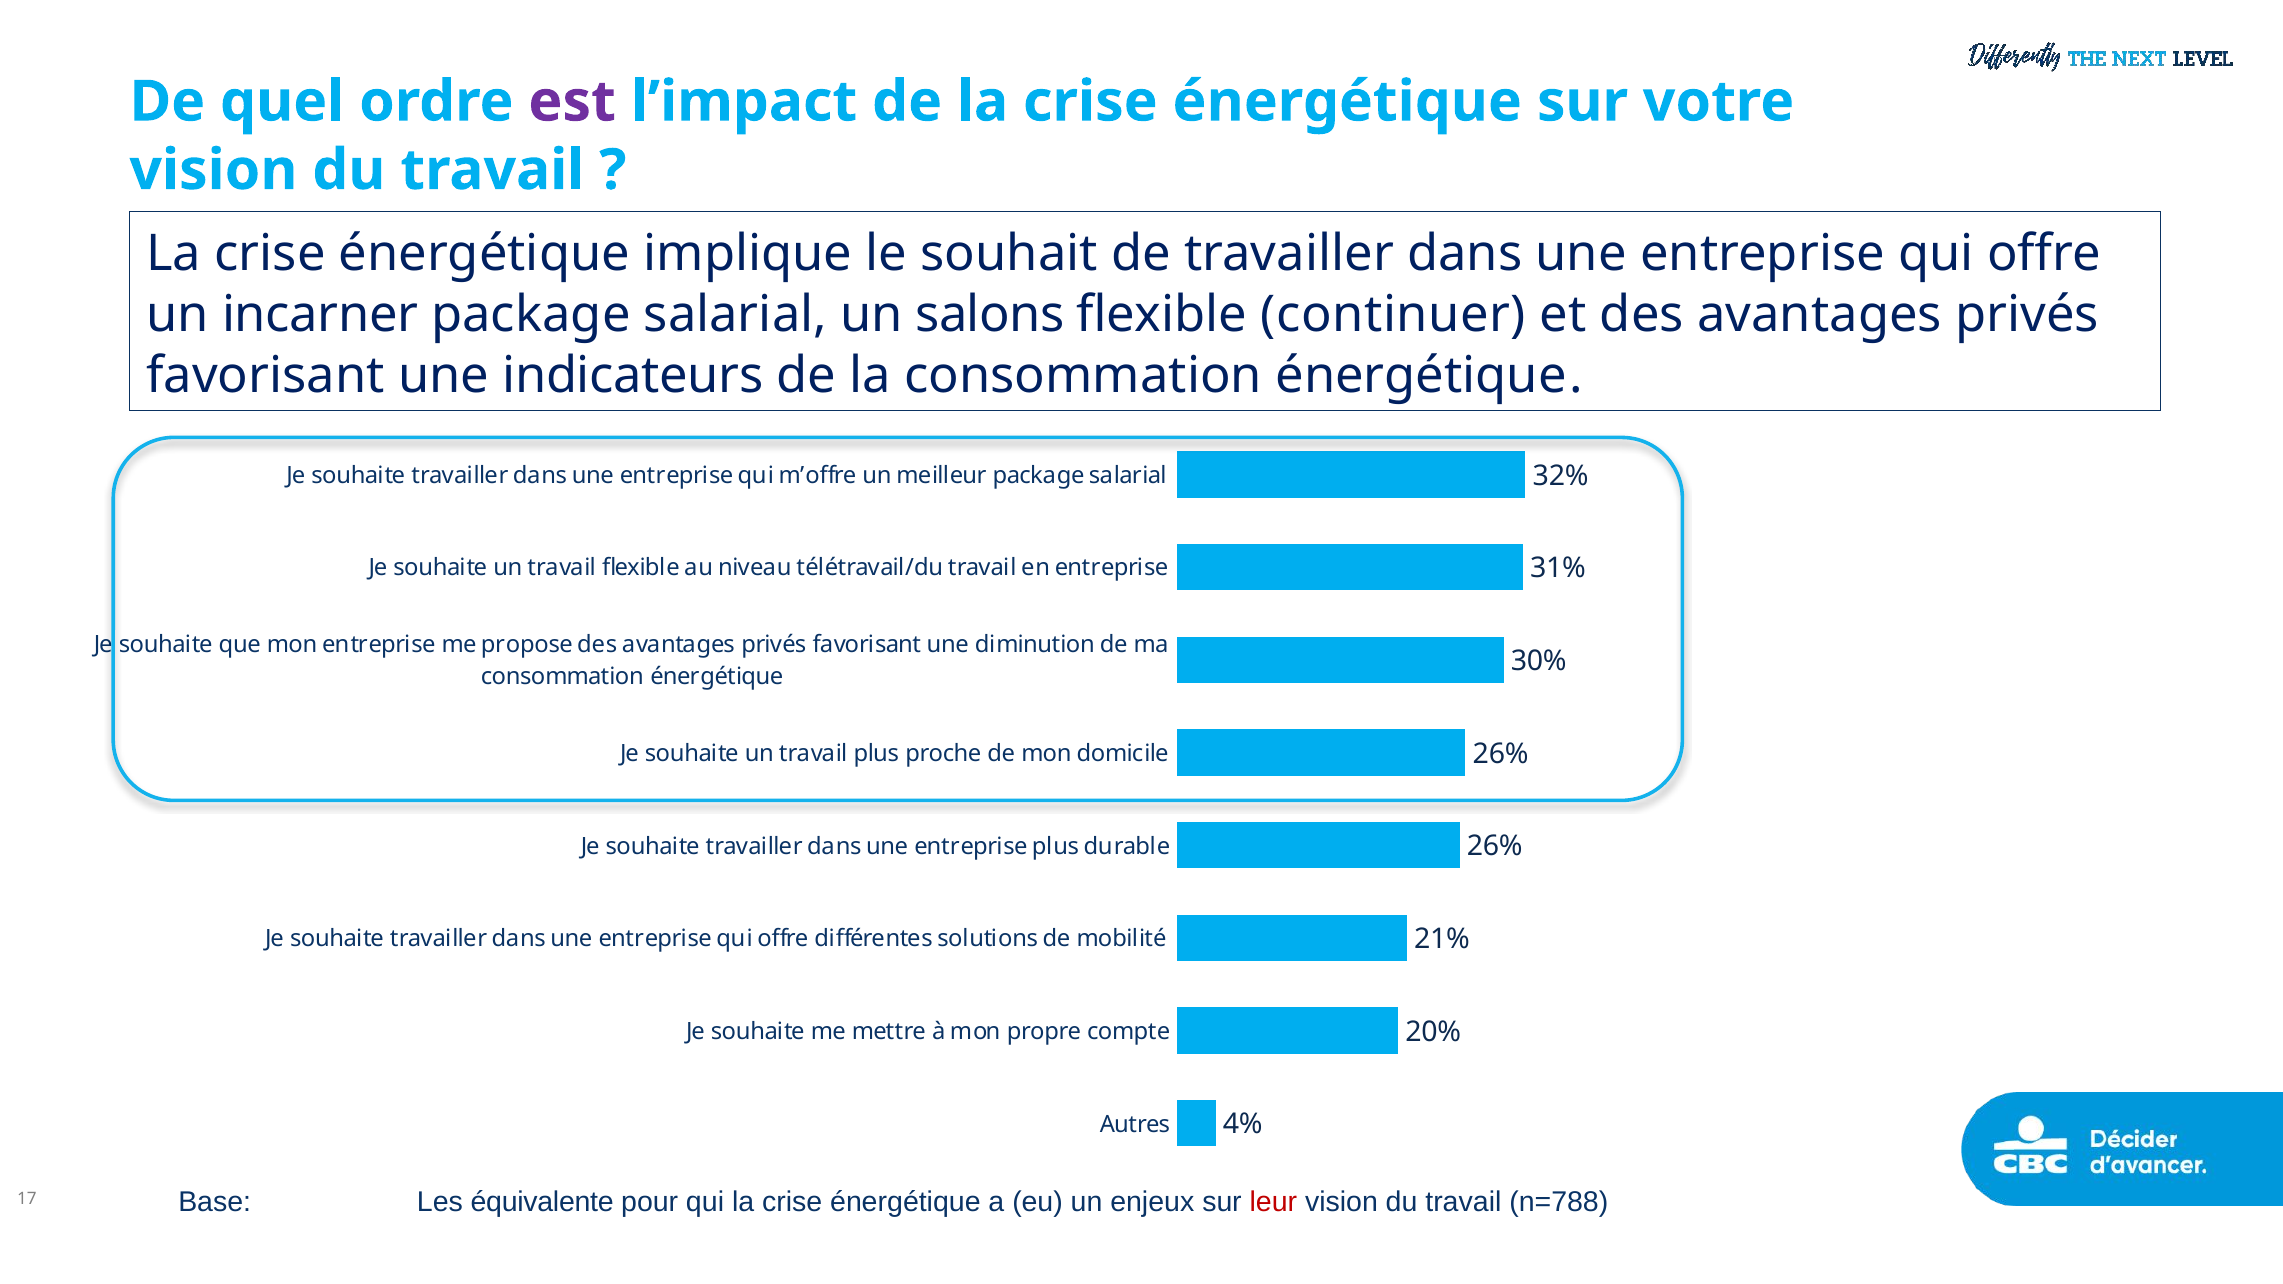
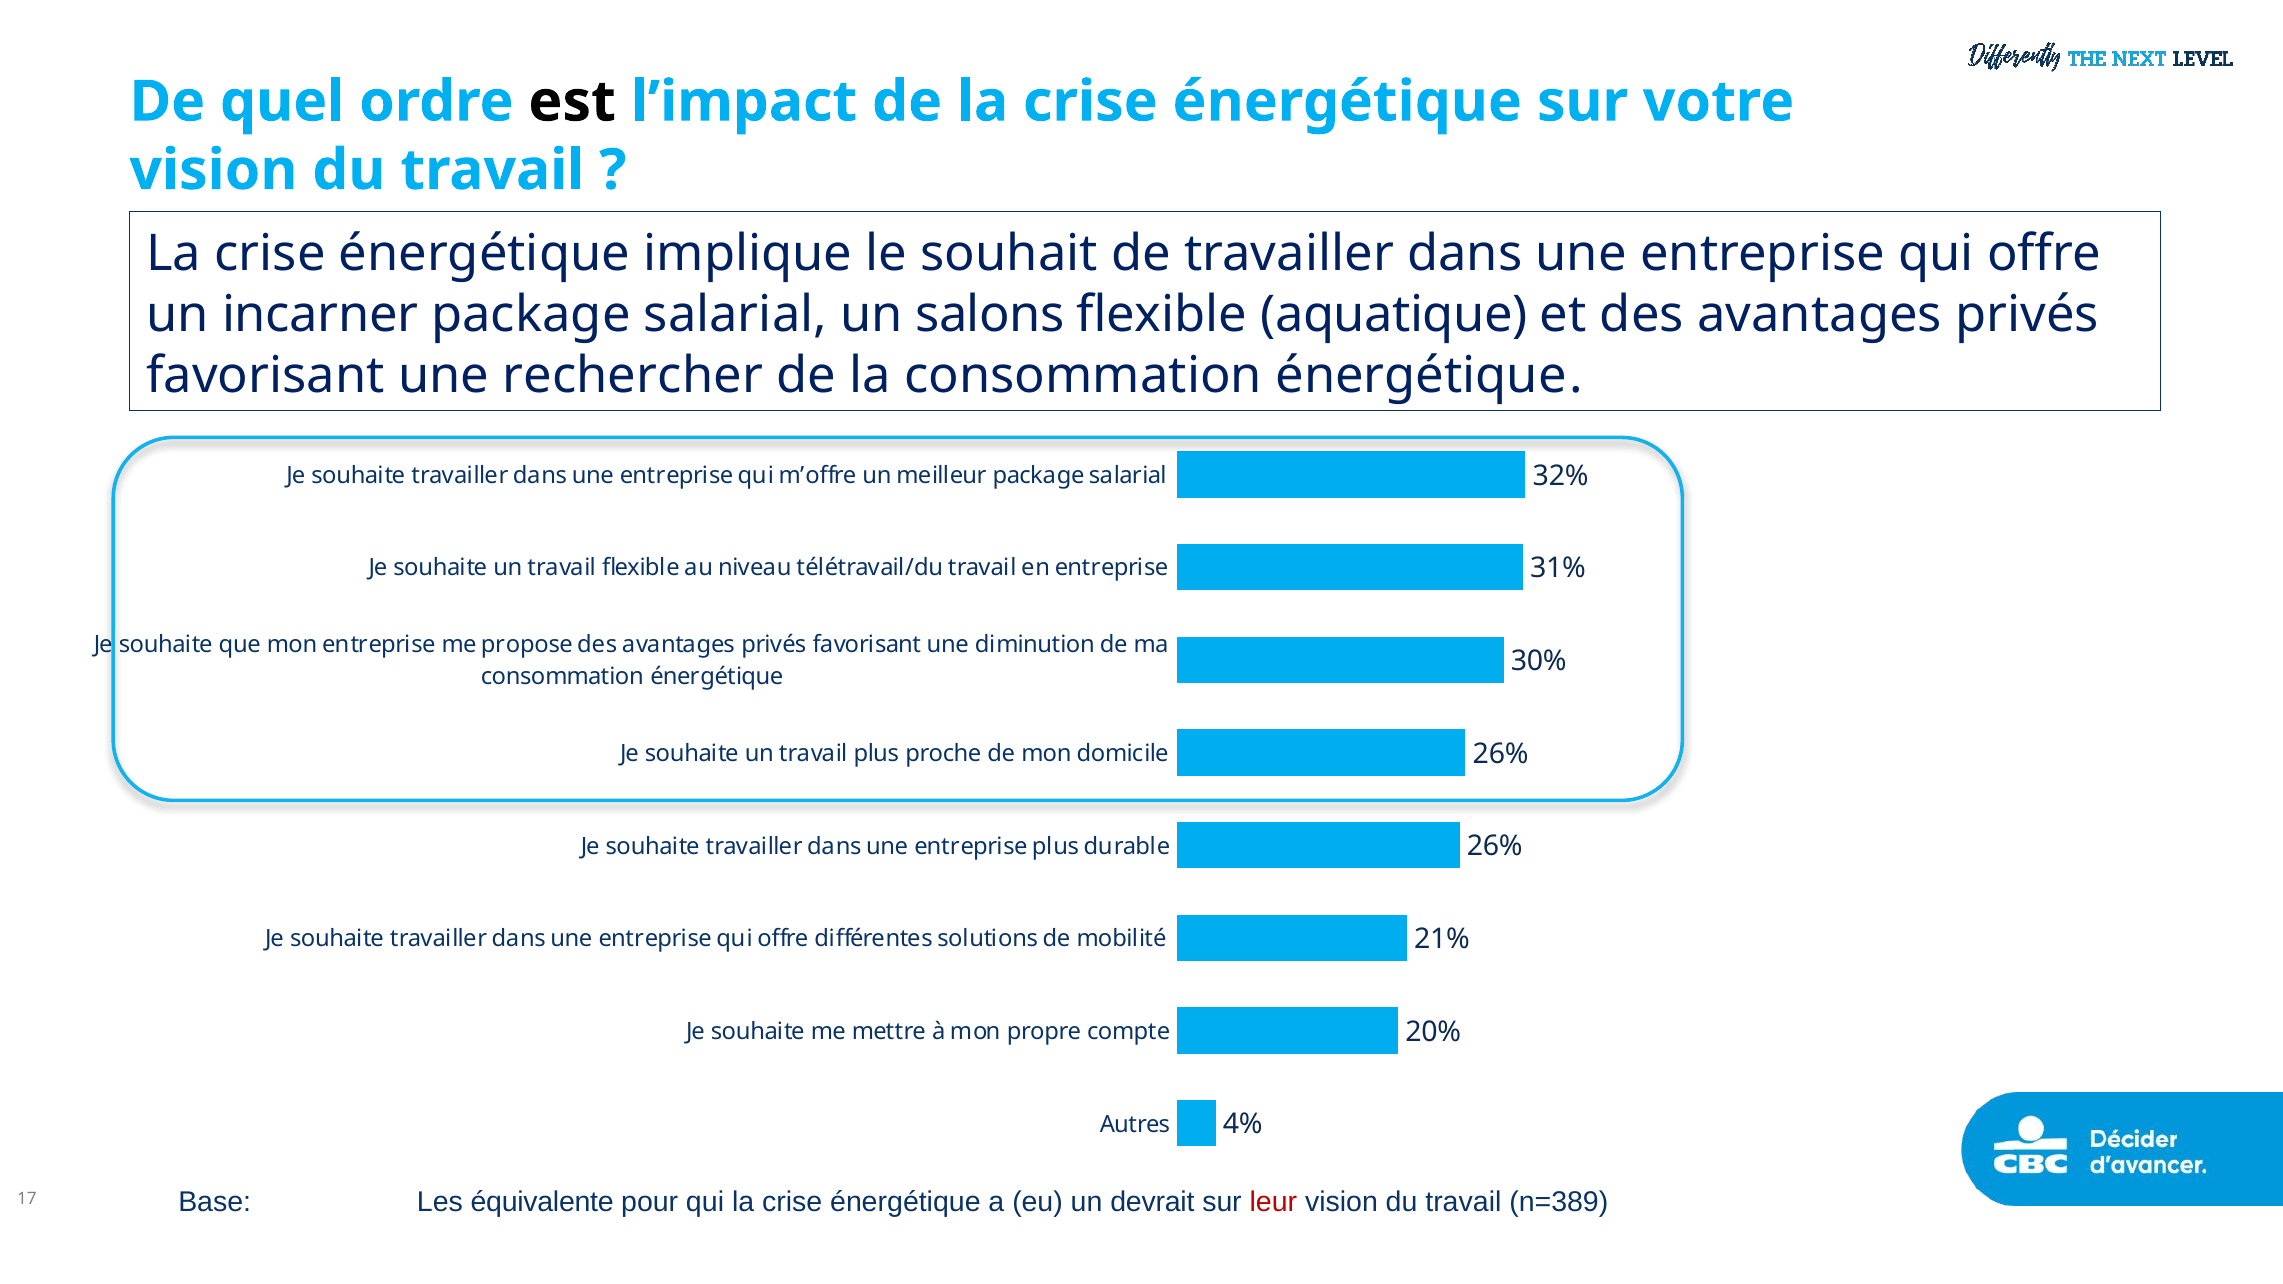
est colour: purple -> black
continuer: continuer -> aquatique
indicateurs: indicateurs -> rechercher
enjeux: enjeux -> devrait
n=788: n=788 -> n=389
